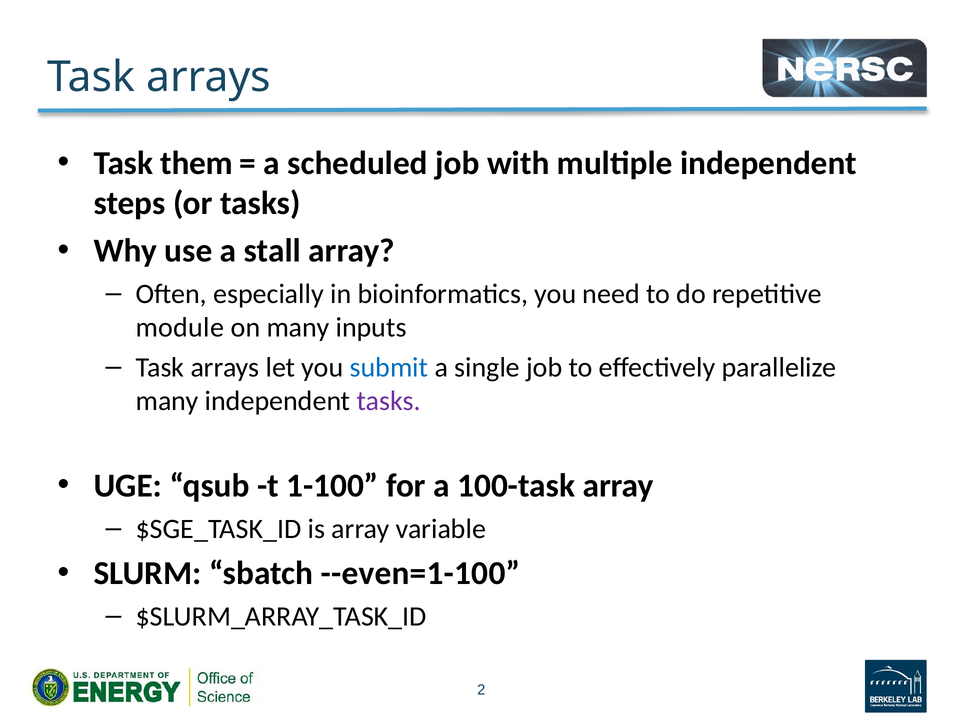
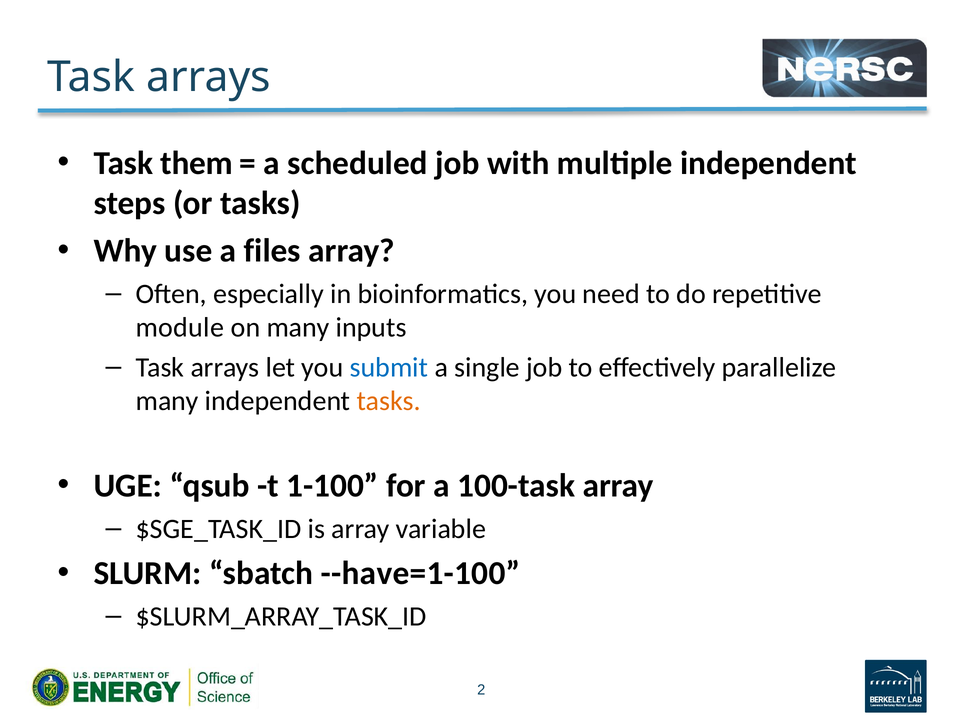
stall: stall -> files
tasks at (389, 401) colour: purple -> orange
--even=1-100: --even=1-100 -> --have=1-100
